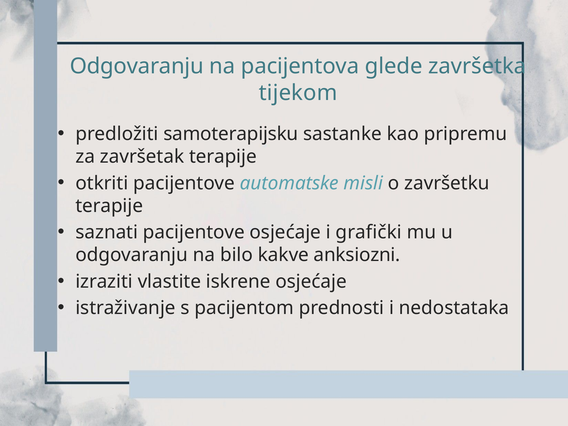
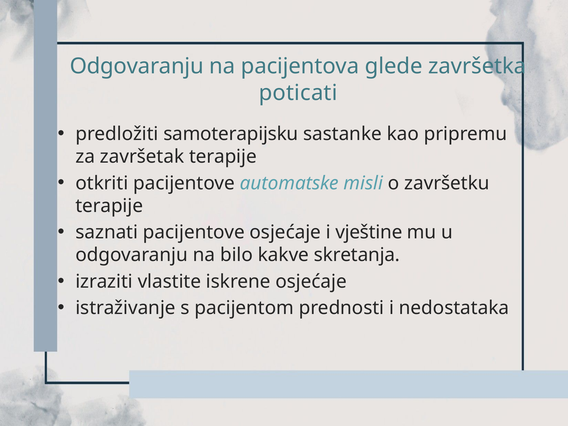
tijekom: tijekom -> poticati
grafički: grafički -> vještine
anksiozni: anksiozni -> skretanja
